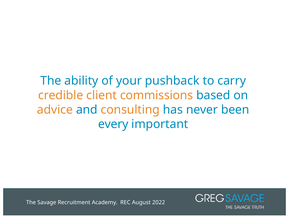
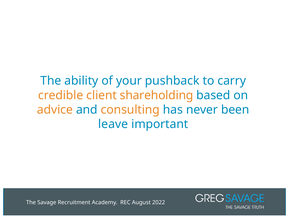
commissions: commissions -> shareholding
every: every -> leave
